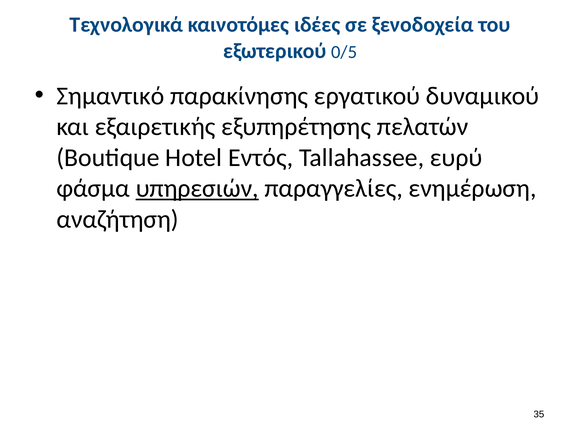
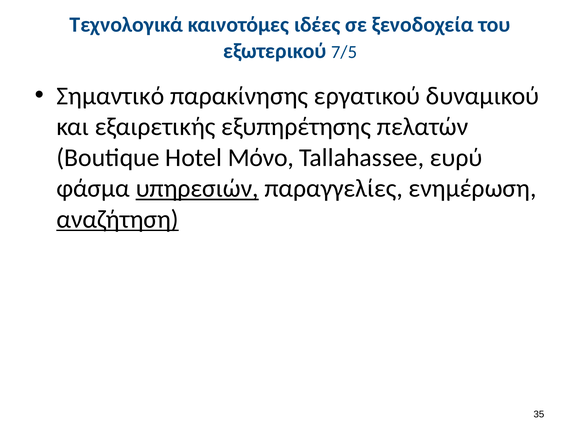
0/5: 0/5 -> 7/5
Εντός: Εντός -> Μόνο
αναζήτηση underline: none -> present
